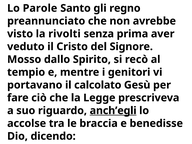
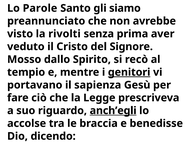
regno: regno -> siamo
genitori underline: none -> present
calcolato: calcolato -> sapienza
